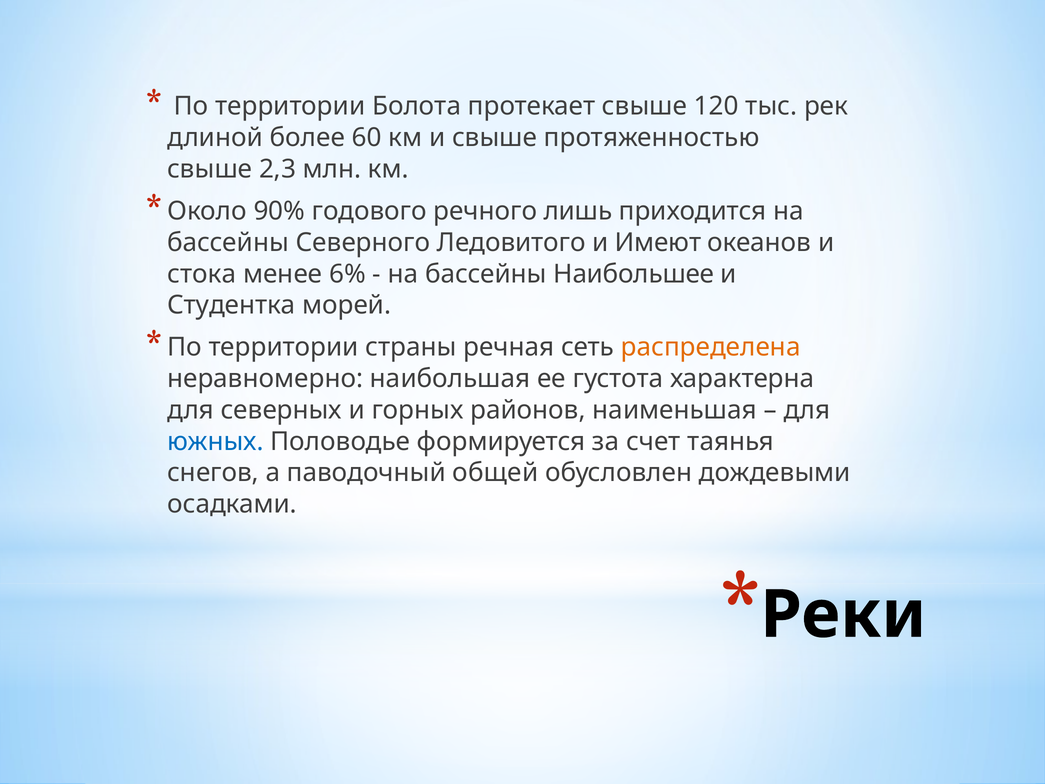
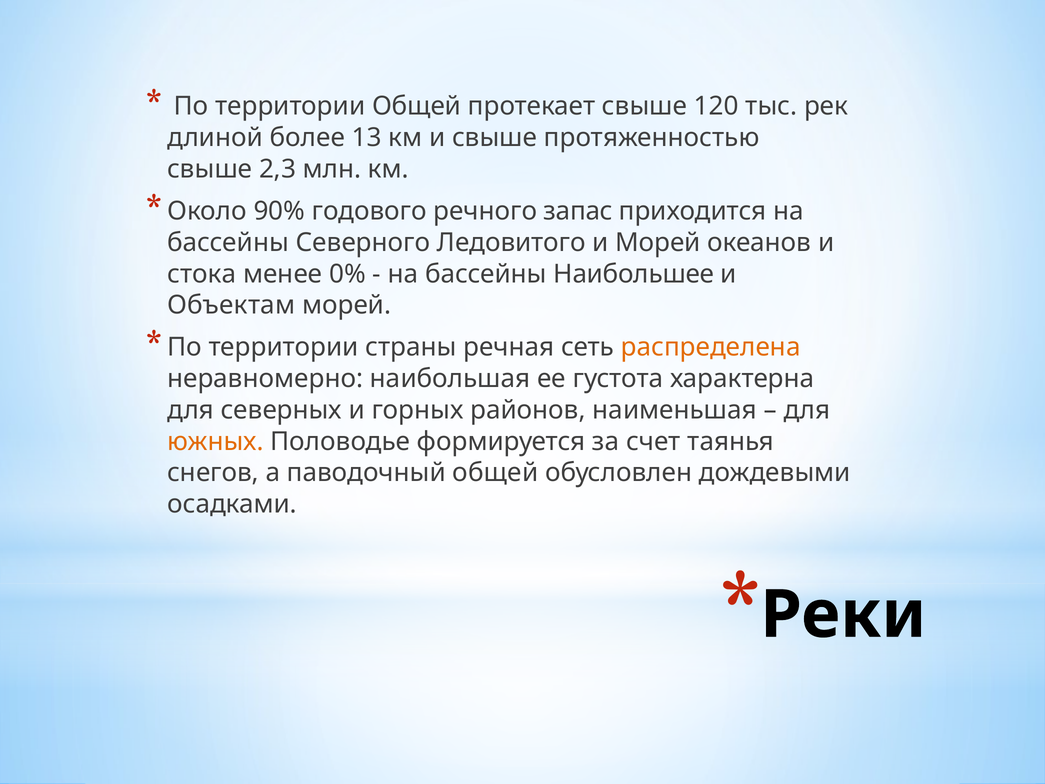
территории Болота: Болота -> Общей
60: 60 -> 13
лишь: лишь -> запас
и Имеют: Имеют -> Морей
6%: 6% -> 0%
Студентка: Студентка -> Объектам
южных colour: blue -> orange
